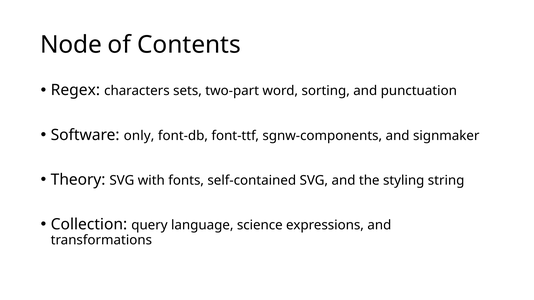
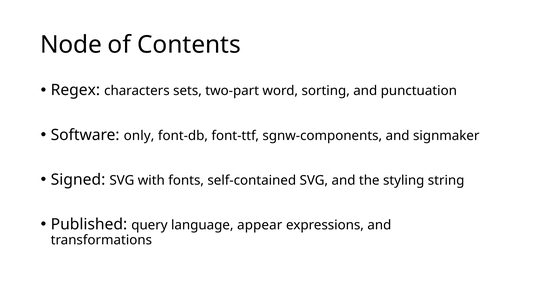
Theory: Theory -> Signed
Collection: Collection -> Published
science: science -> appear
